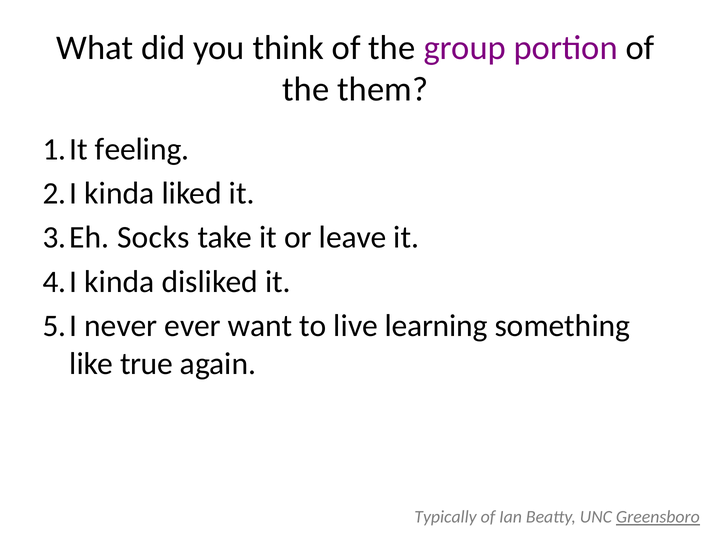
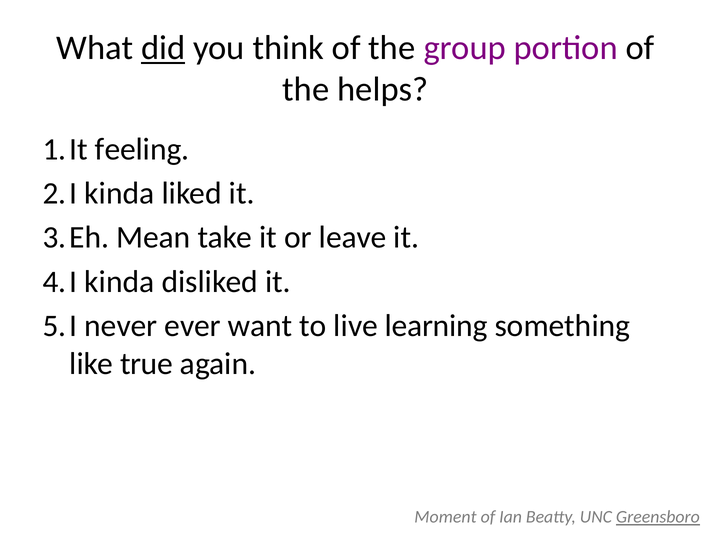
did underline: none -> present
them: them -> helps
Socks: Socks -> Mean
Typically: Typically -> Moment
